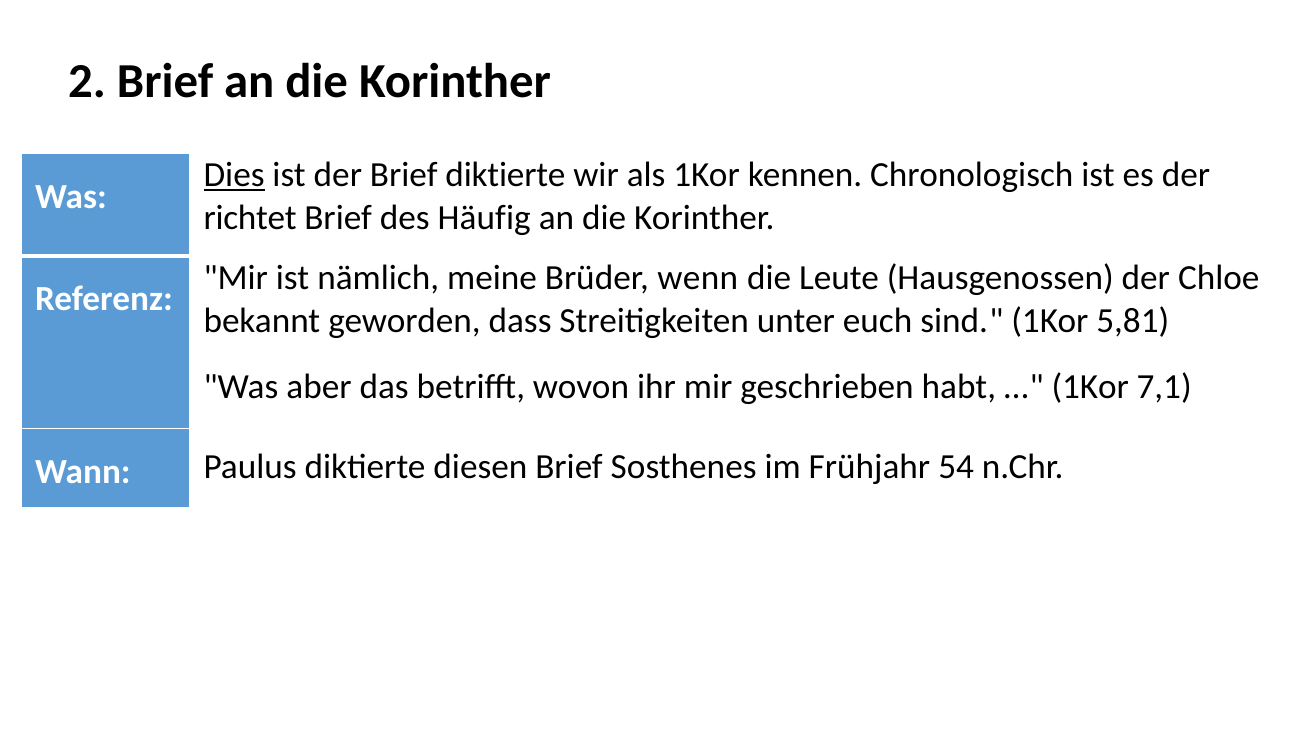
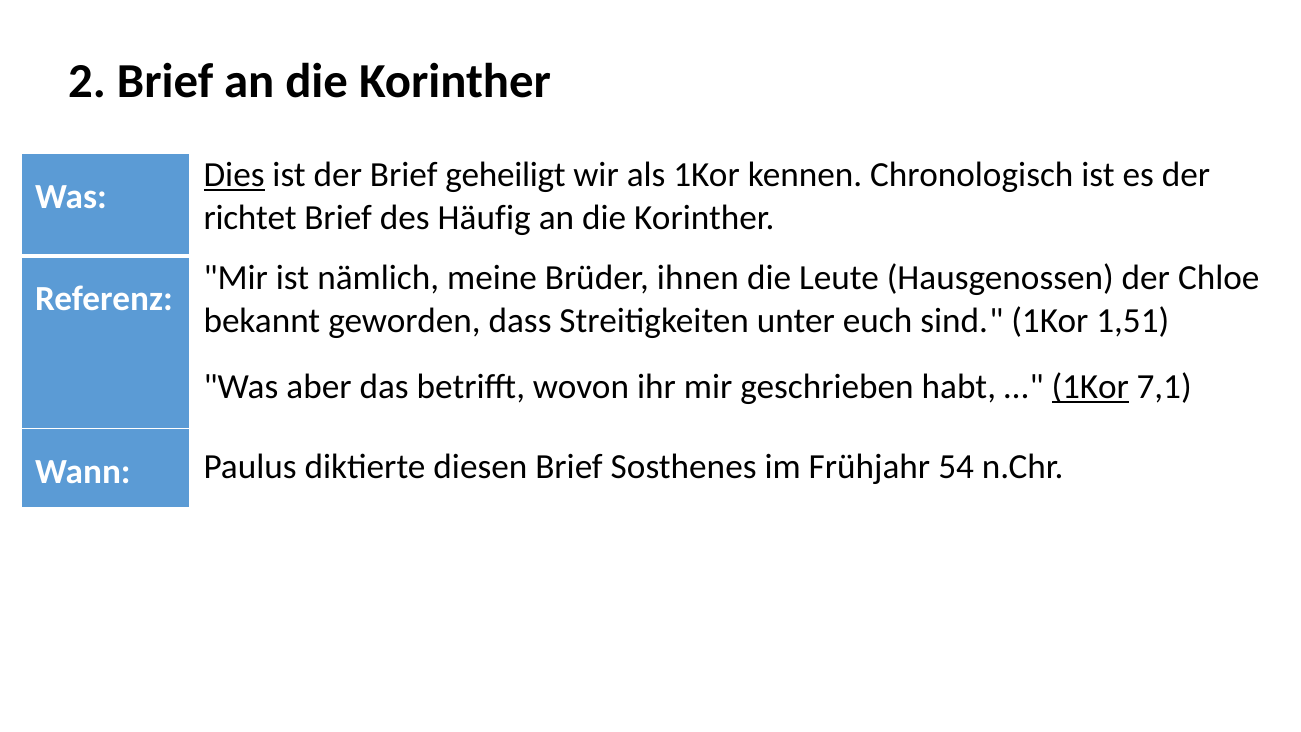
Brief diktierte: diktierte -> geheiligt
wenn: wenn -> ihnen
5,81: 5,81 -> 1,51
1Kor at (1090, 387) underline: none -> present
